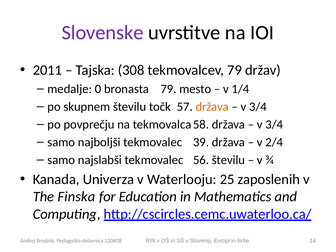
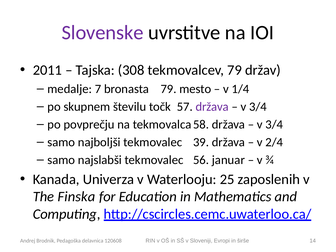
0: 0 -> 7
država at (212, 107) colour: orange -> purple
56 številu: številu -> januar
